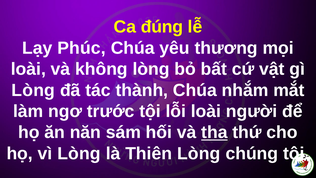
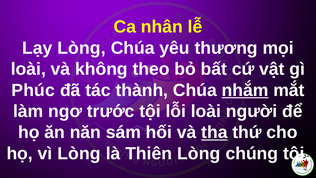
đúng: đúng -> nhân
Lạy Phúc: Phúc -> Lòng
không lòng: lòng -> theo
Lòng at (33, 90): Lòng -> Phúc
nhắm underline: none -> present
